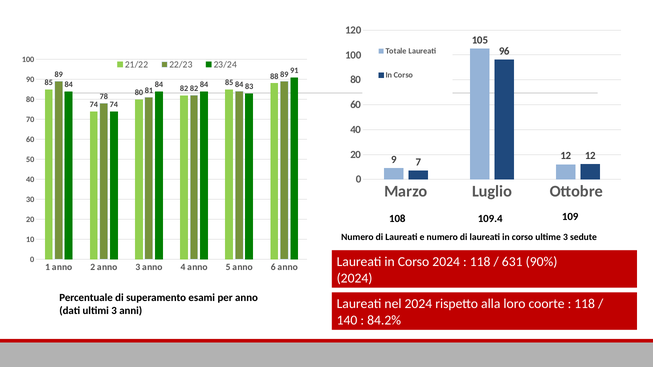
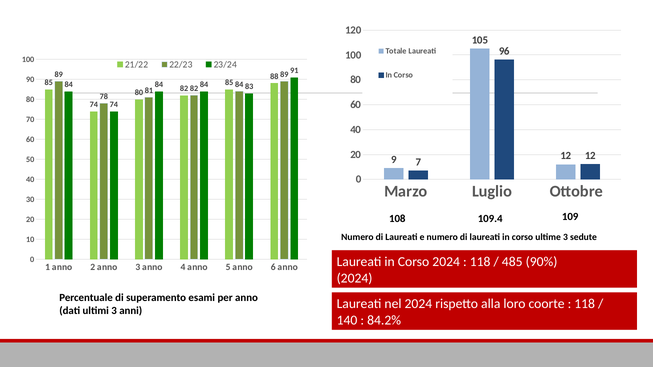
631: 631 -> 485
